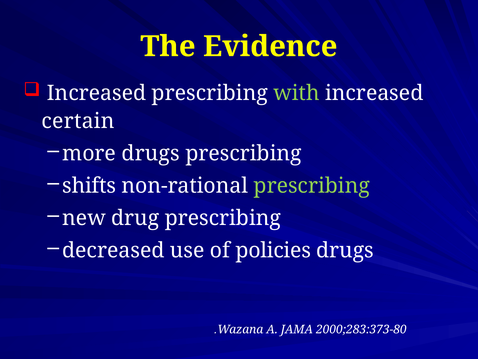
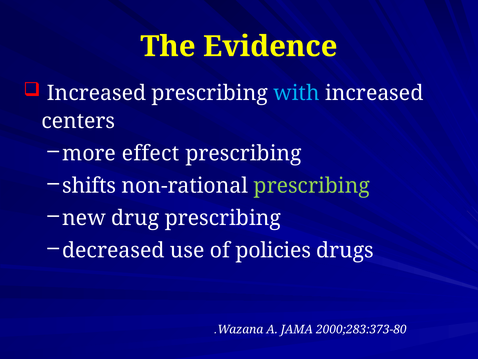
with colour: light green -> light blue
certain: certain -> centers
more drugs: drugs -> effect
